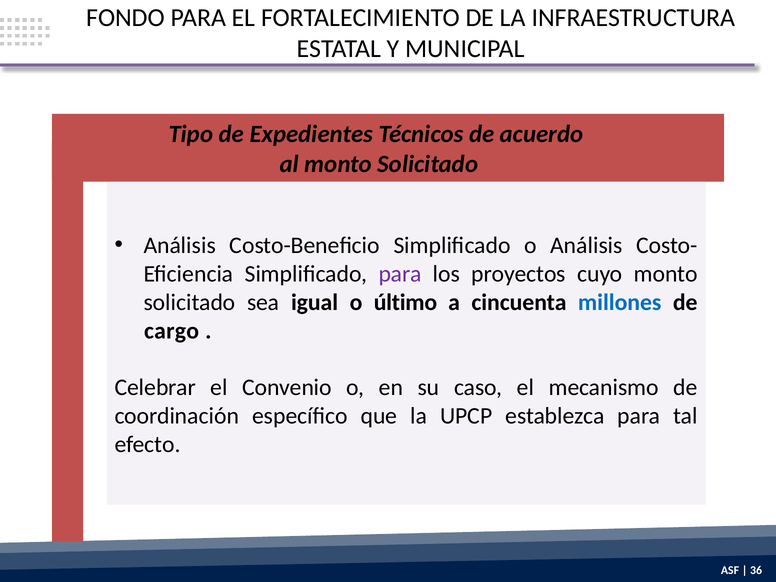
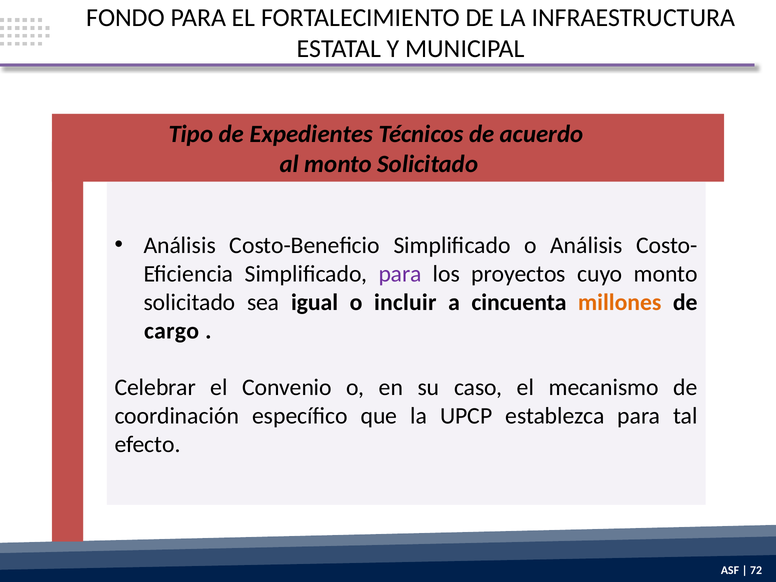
último: último -> incluir
millones colour: blue -> orange
36: 36 -> 72
